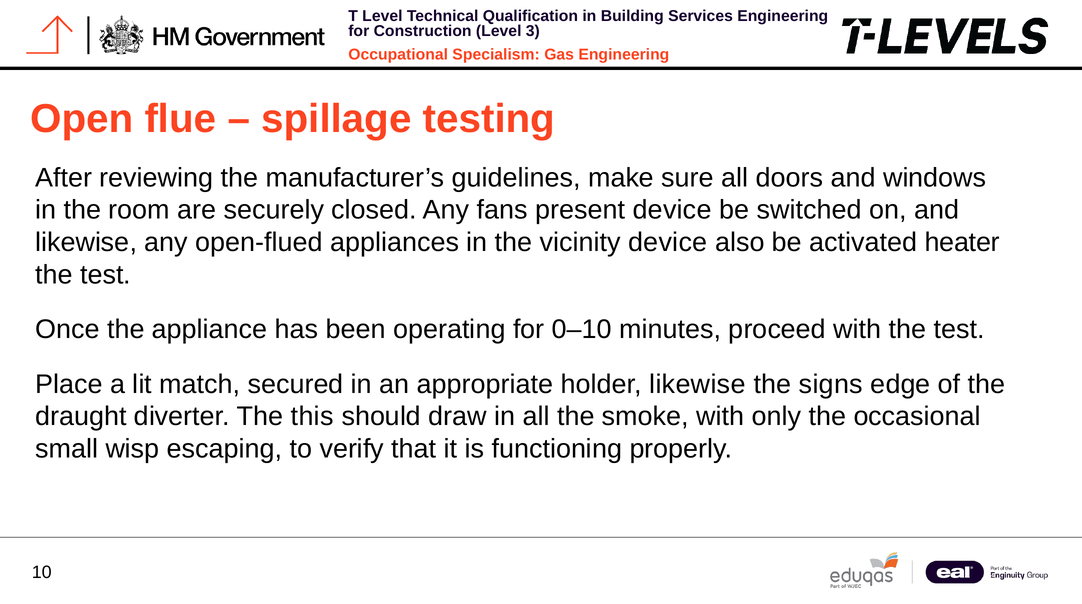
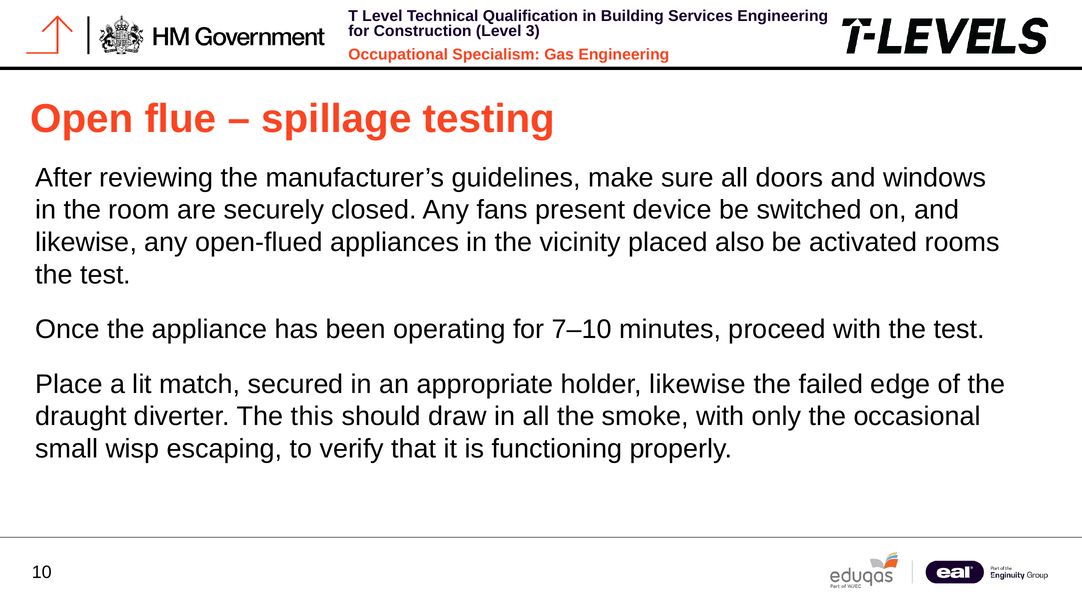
vicinity device: device -> placed
heater: heater -> rooms
0–10: 0–10 -> 7–10
signs: signs -> failed
